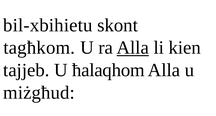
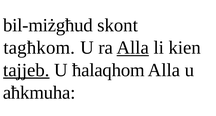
bil-xbihietu: bil-xbihietu -> bil-miżgħud
tajjeb underline: none -> present
miżgħud: miżgħud -> aħkmuha
